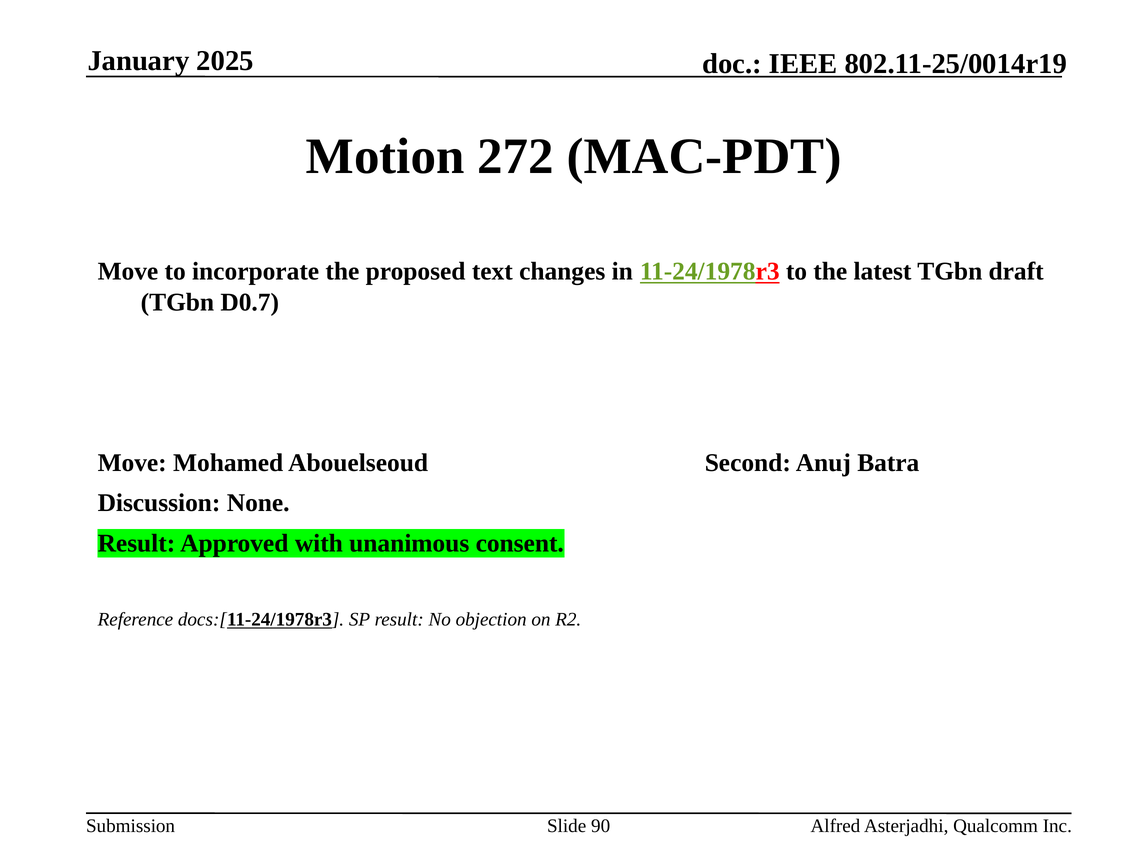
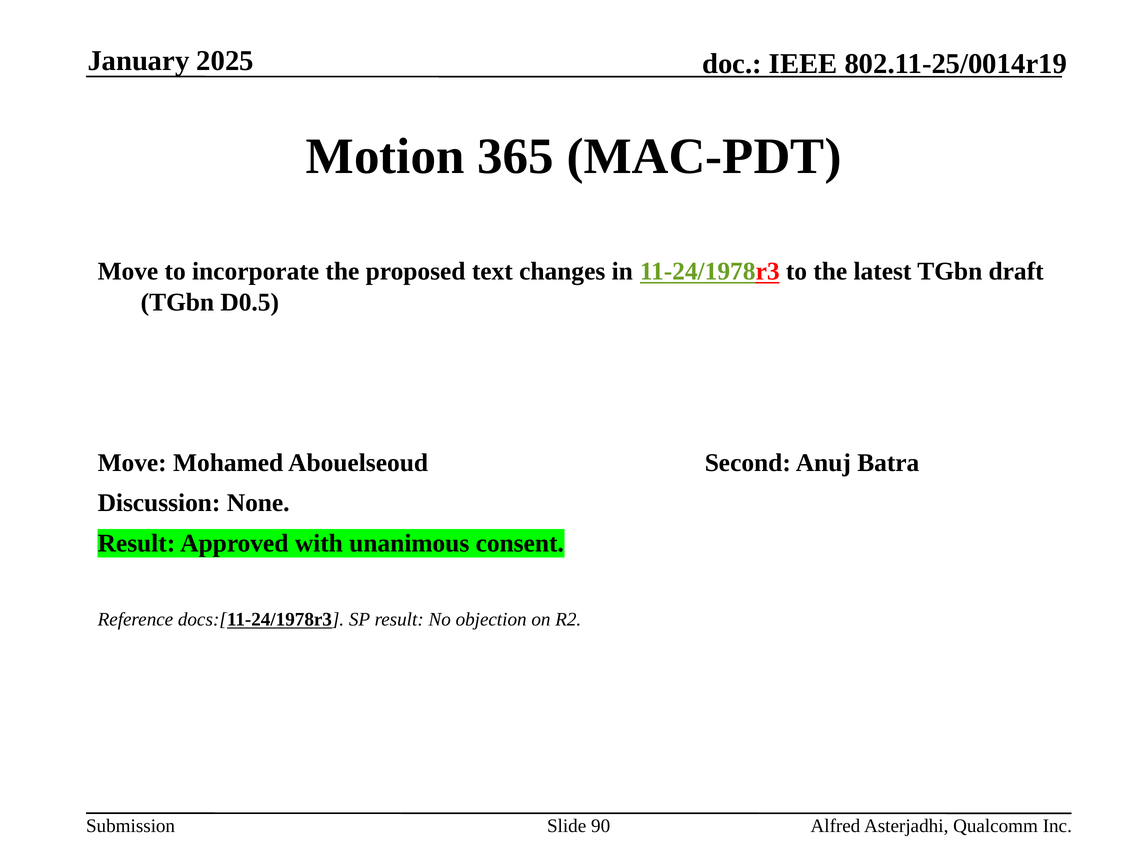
272: 272 -> 365
D0.7: D0.7 -> D0.5
